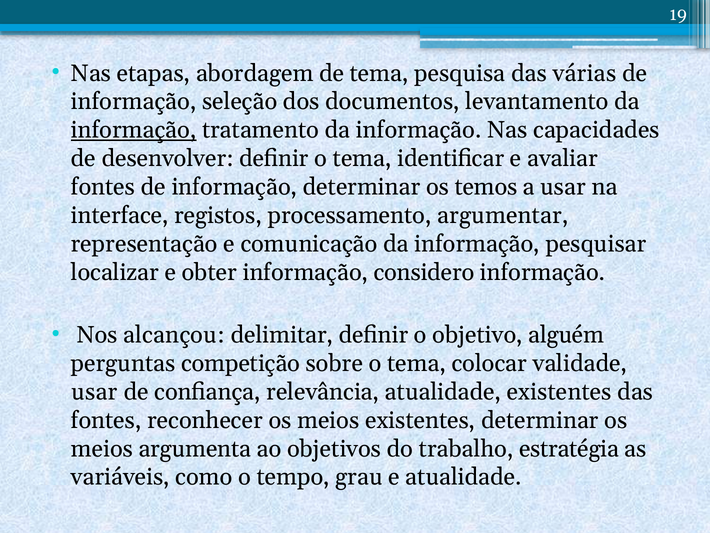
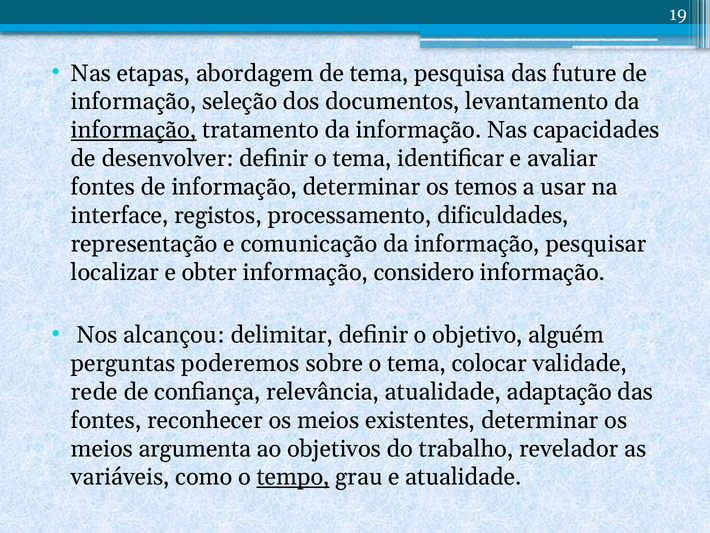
várias: várias -> future
argumentar: argumentar -> dificuldades
competição: competição -> poderemos
usar at (94, 391): usar -> rede
atualidade existentes: existentes -> adaptação
estratégia: estratégia -> revelador
tempo underline: none -> present
